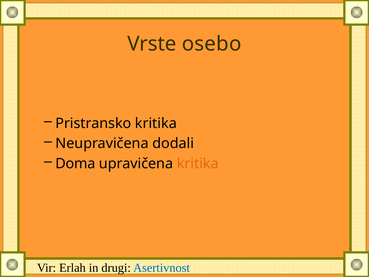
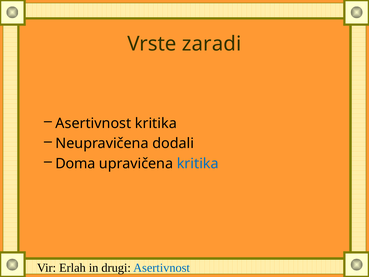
osebo: osebo -> zaradi
Pristransko at (93, 123): Pristransko -> Asertivnost
kritika at (198, 163) colour: orange -> blue
